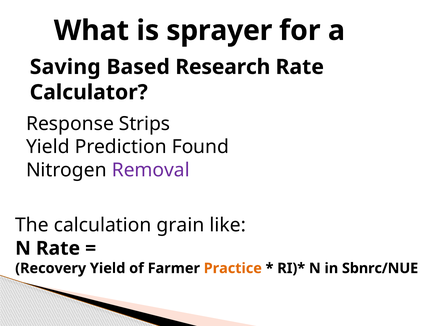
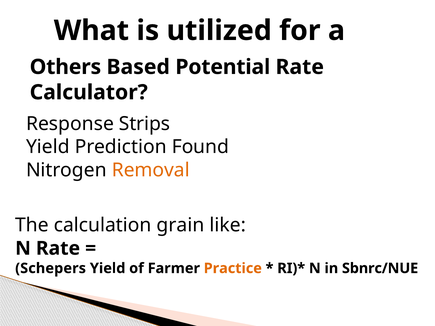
sprayer: sprayer -> utilized
Saving: Saving -> Others
Research: Research -> Potential
Removal colour: purple -> orange
Recovery: Recovery -> Schepers
